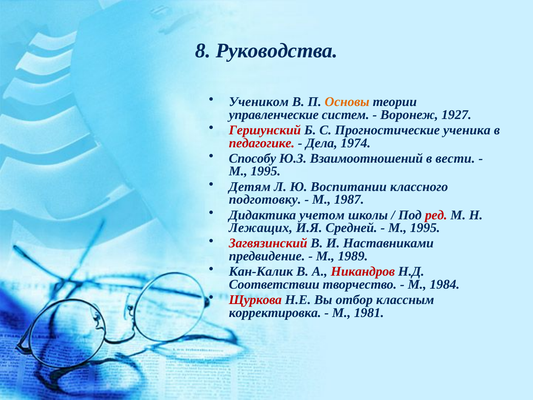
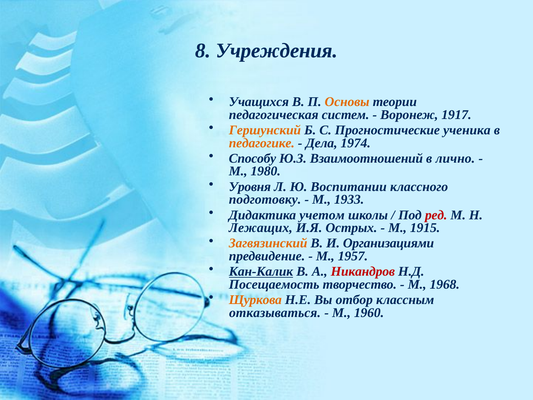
Руководства: Руководства -> Учреждения
Учеником: Учеником -> Учащихся
управленческие: управленческие -> педагогическая
1927: 1927 -> 1917
Гершунский colour: red -> orange
педагогике colour: red -> orange
вести: вести -> лично
1995 at (266, 171): 1995 -> 1980
Детям: Детям -> Уровня
1987: 1987 -> 1933
Средней: Средней -> Острых
1995 at (425, 228): 1995 -> 1915
Загвязинский colour: red -> orange
Наставниками: Наставниками -> Организациями
1989: 1989 -> 1957
Кан-Калик underline: none -> present
Соответствии: Соответствии -> Посещаемость
1984: 1984 -> 1968
Щуркова colour: red -> orange
корректировка: корректировка -> отказываться
1981: 1981 -> 1960
